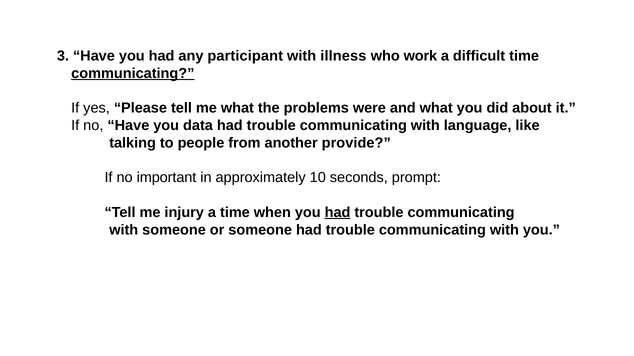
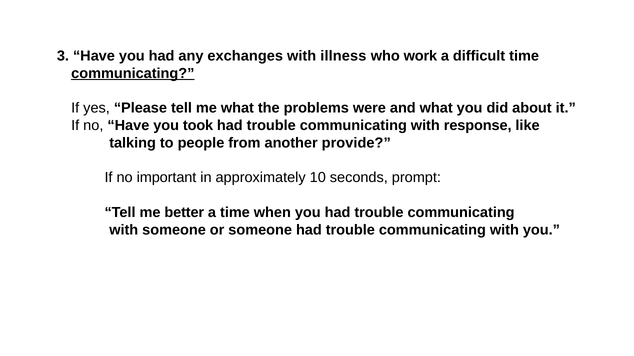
participant: participant -> exchanges
data: data -> took
language: language -> response
injury: injury -> better
had at (338, 213) underline: present -> none
